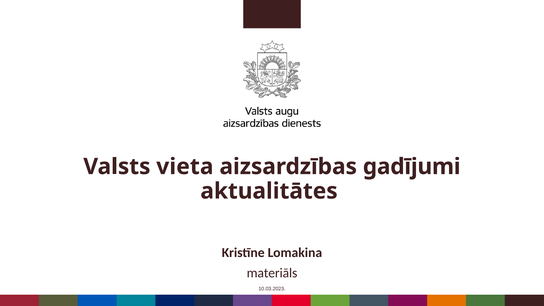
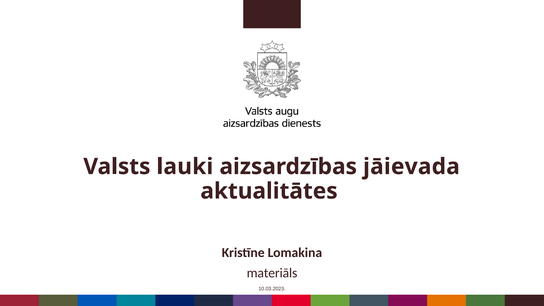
vieta: vieta -> lauki
gadījumi: gadījumi -> jāievada
